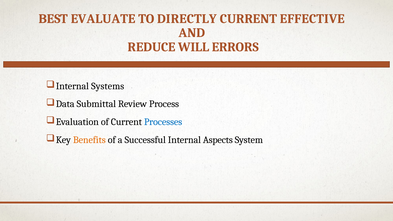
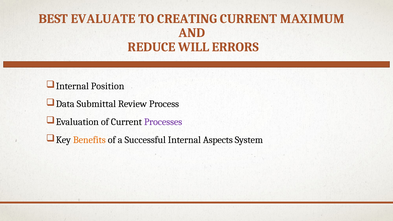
DIRECTLY: DIRECTLY -> CREATING
EFFECTIVE: EFFECTIVE -> MAXIMUM
Systems: Systems -> Position
Processes colour: blue -> purple
